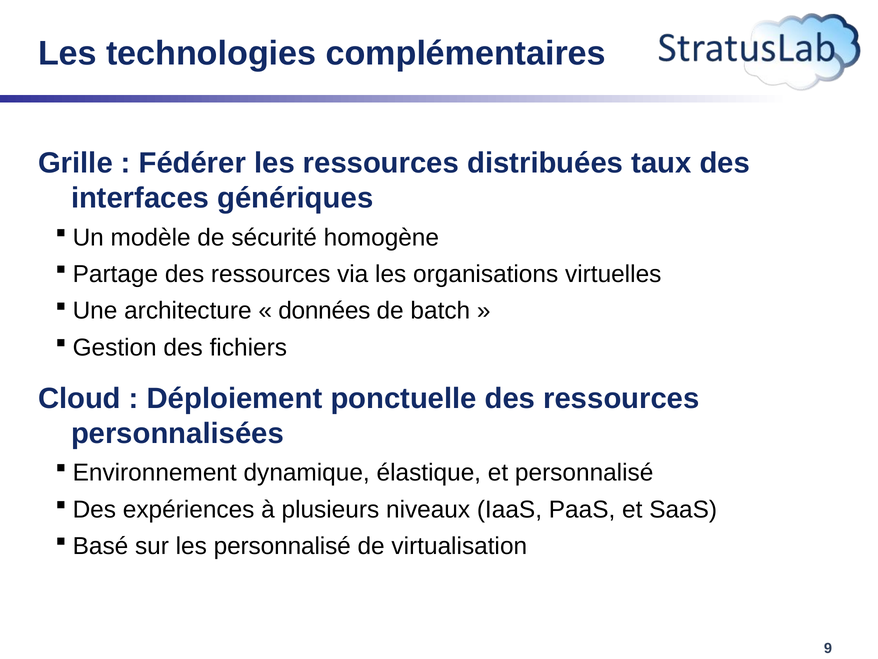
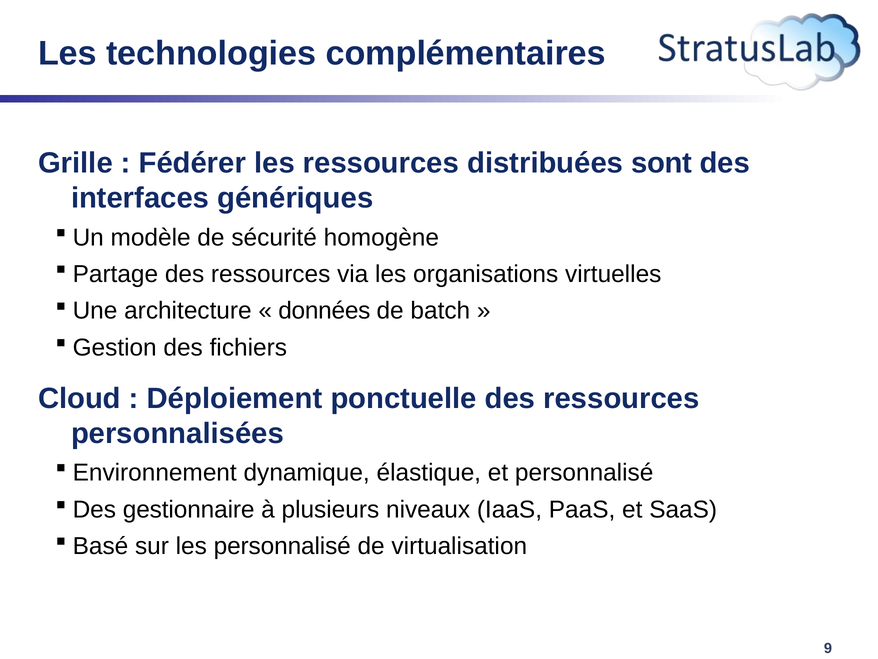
taux: taux -> sont
expériences: expériences -> gestionnaire
